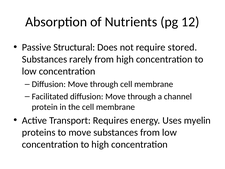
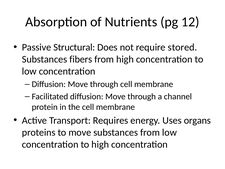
rarely: rarely -> fibers
myelin: myelin -> organs
